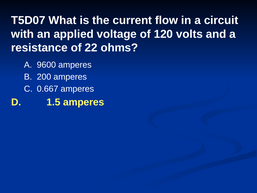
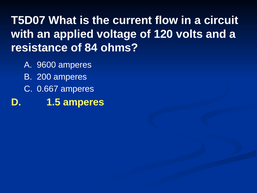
22: 22 -> 84
